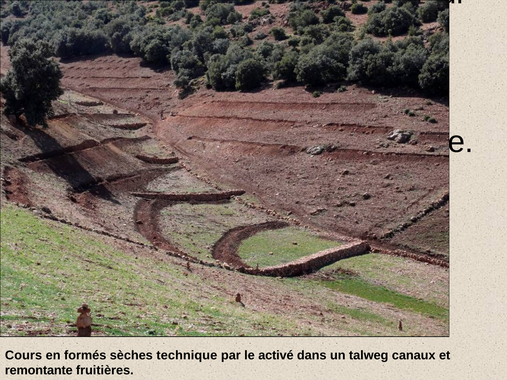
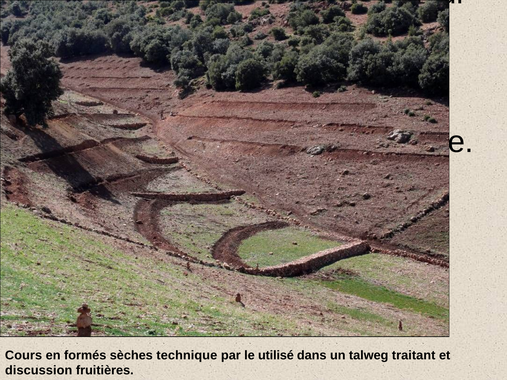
activé: activé -> utilisé
canaux: canaux -> traitant
remontante: remontante -> discussion
